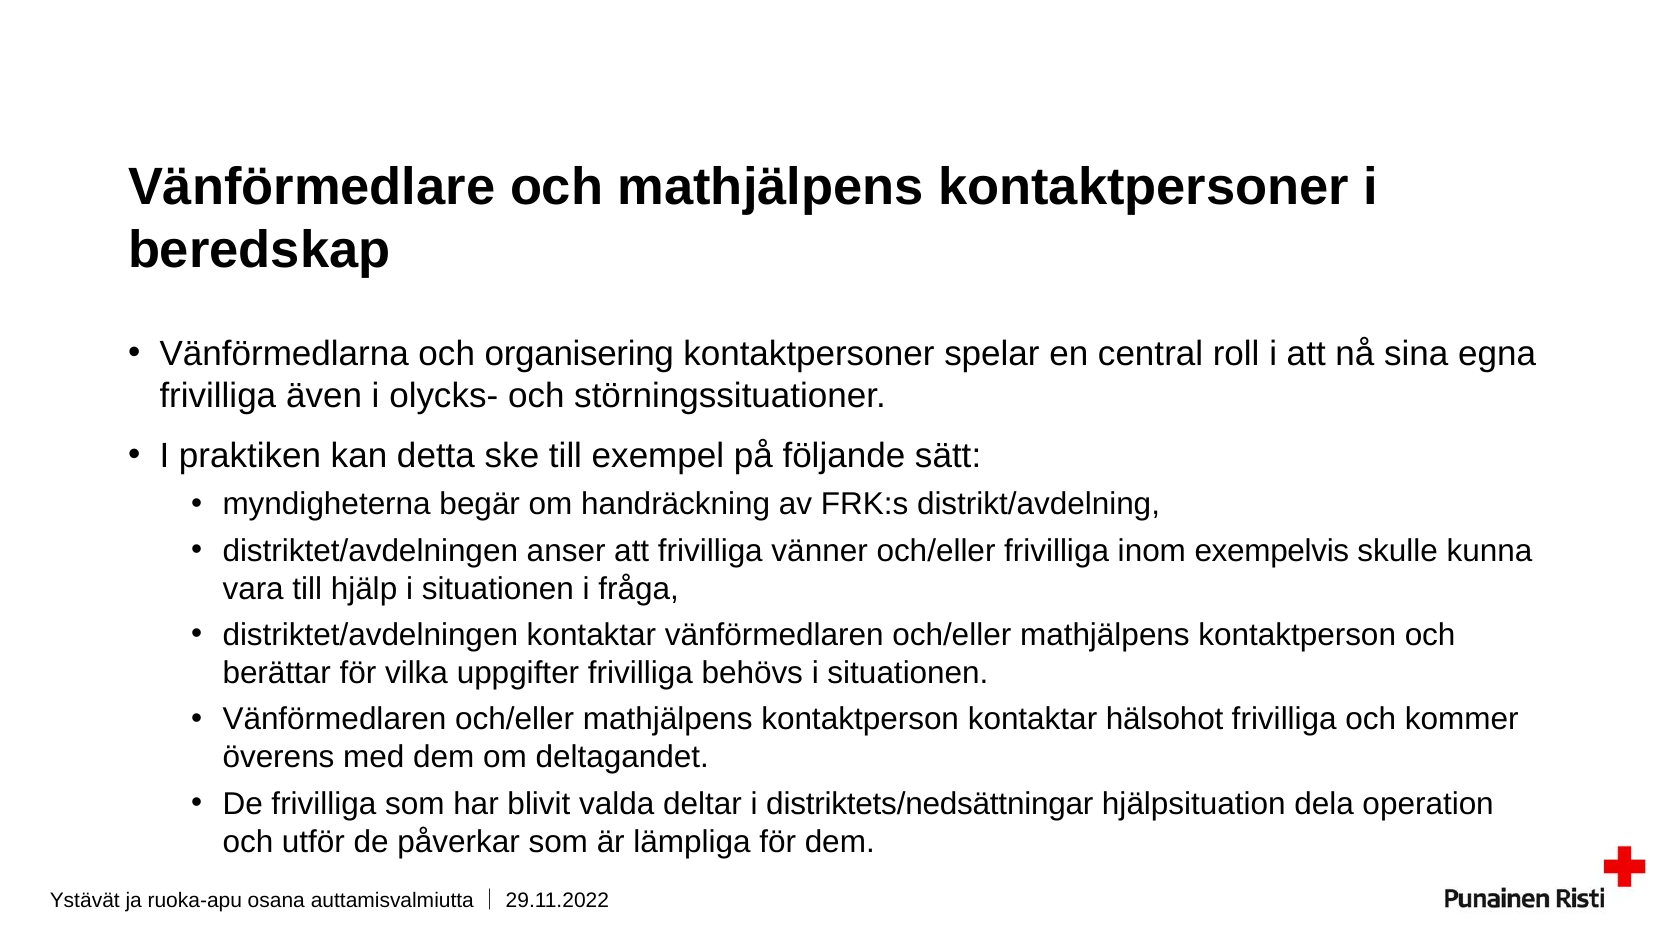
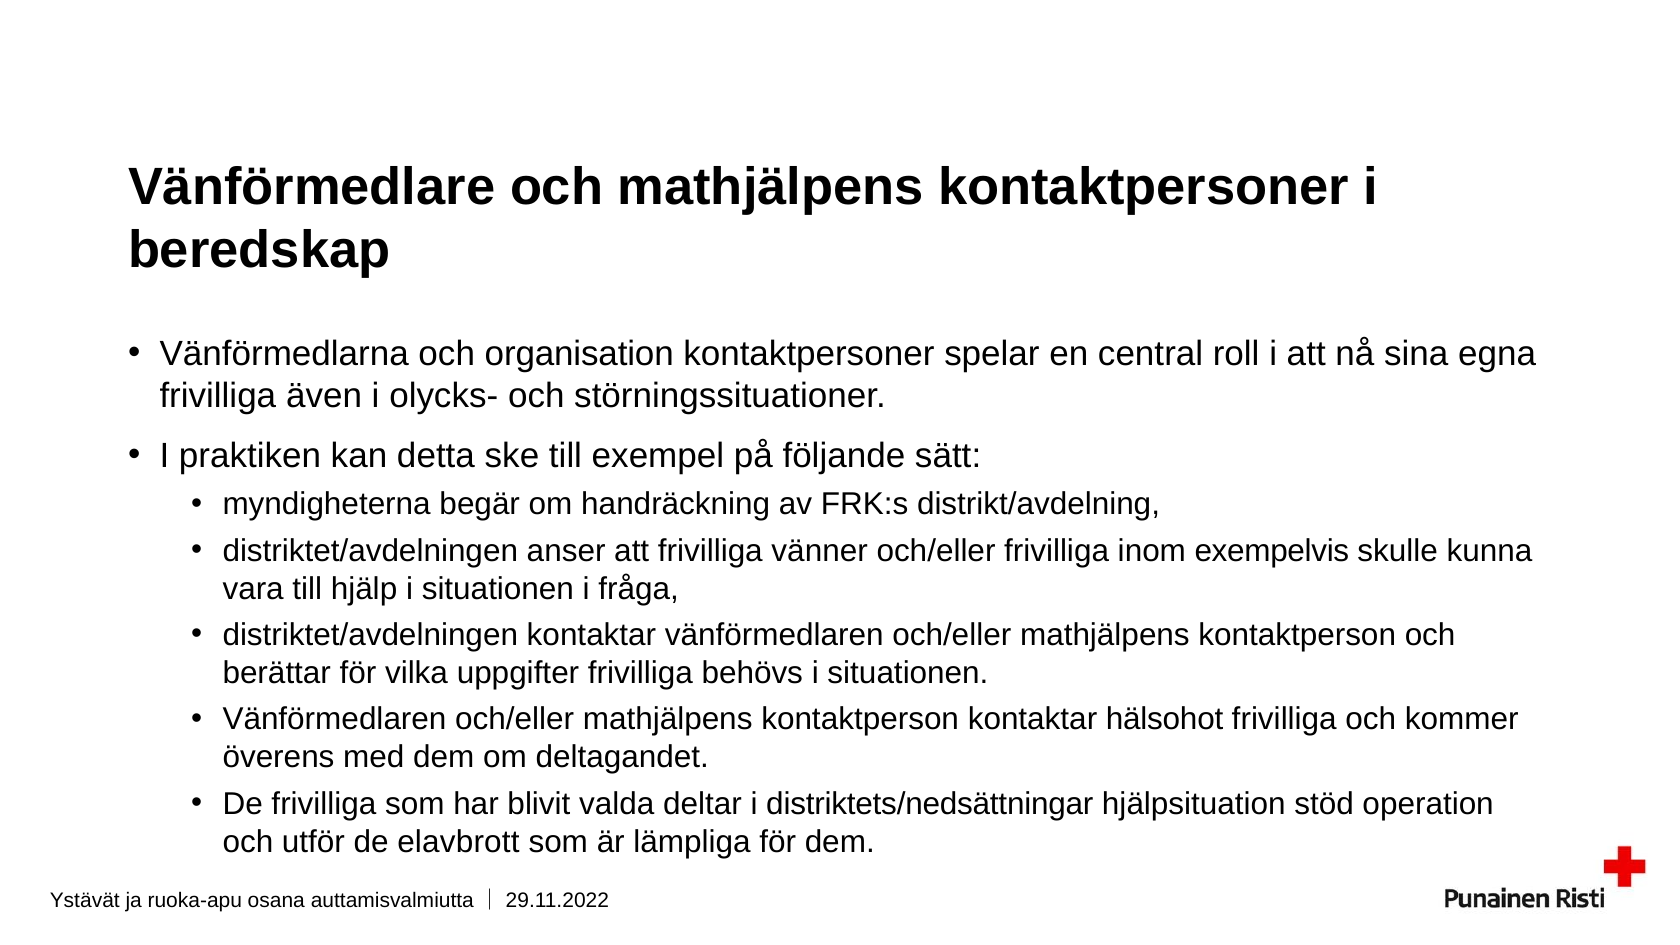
organisering: organisering -> organisation
dela: dela -> stöd
påverkar: påverkar -> elavbrott
